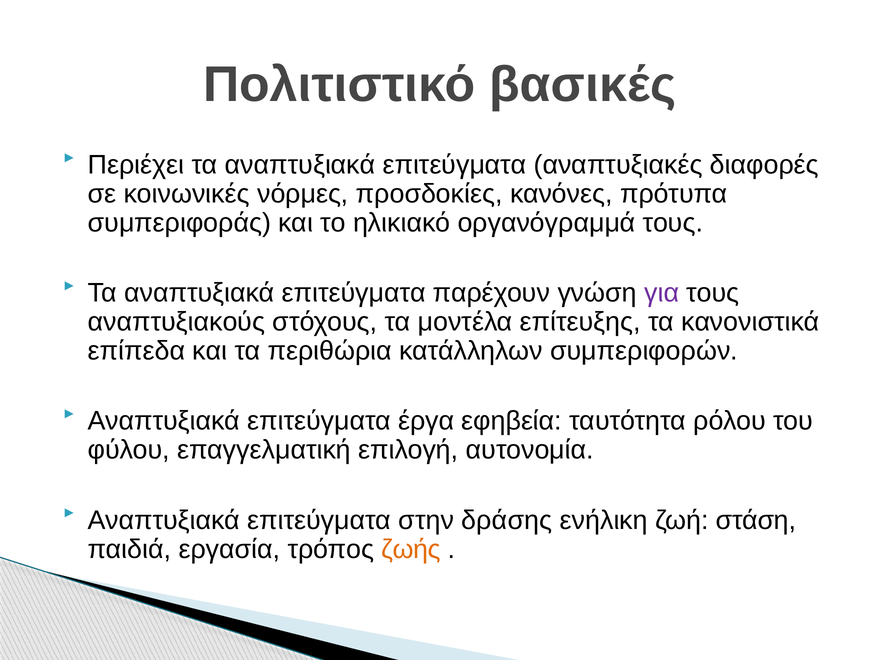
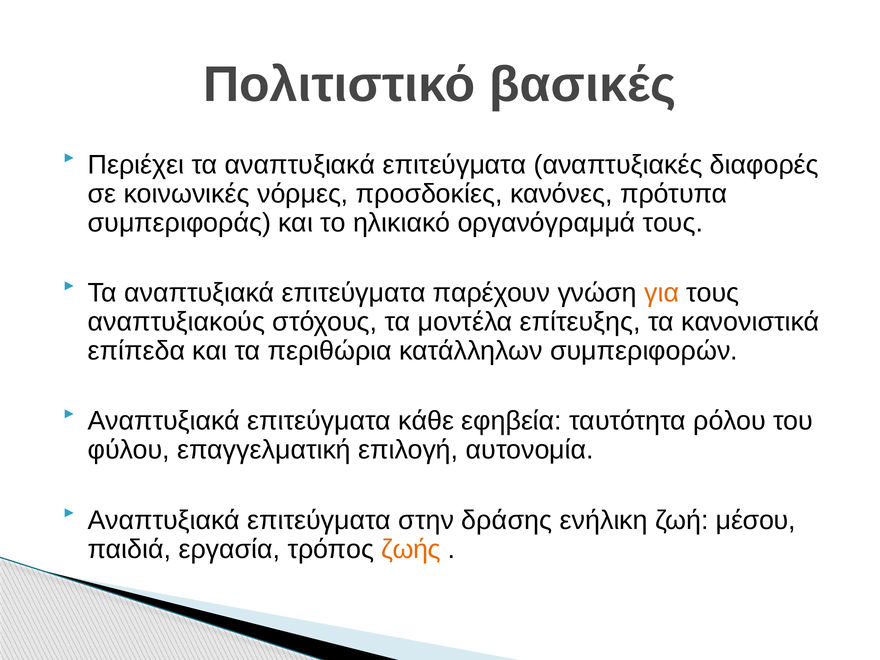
για colour: purple -> orange
έργα: έργα -> κάθε
στάση: στάση -> μέσου
